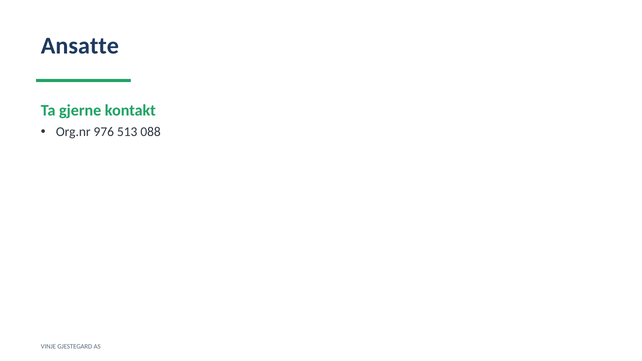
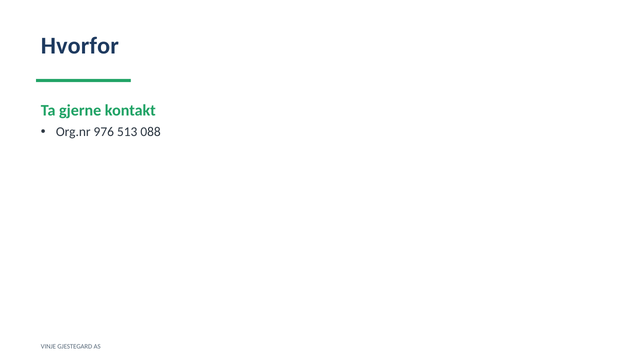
Ansatte: Ansatte -> Hvorfor
